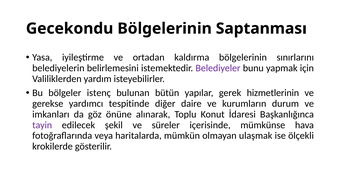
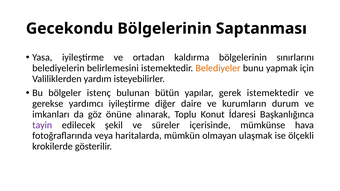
Belediyeler colour: purple -> orange
gerek hizmetlerinin: hizmetlerinin -> istemektedir
yardımcı tespitinde: tespitinde -> iyileştirme
